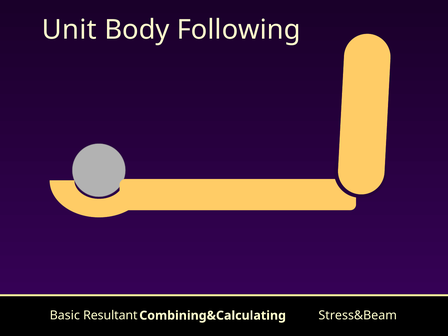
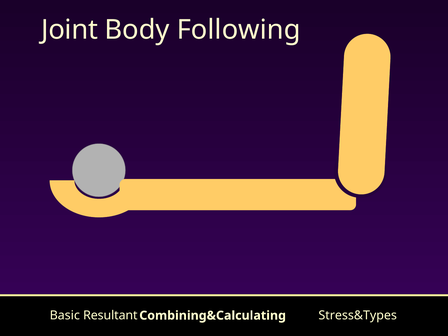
Unit: Unit -> Joint
Stress&Beam: Stress&Beam -> Stress&Types
